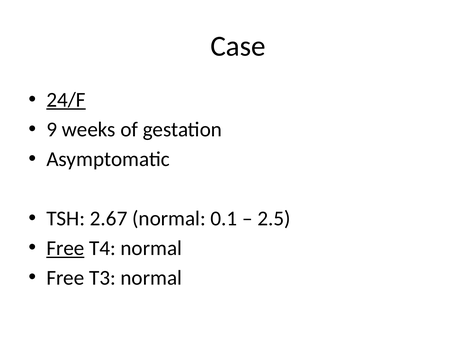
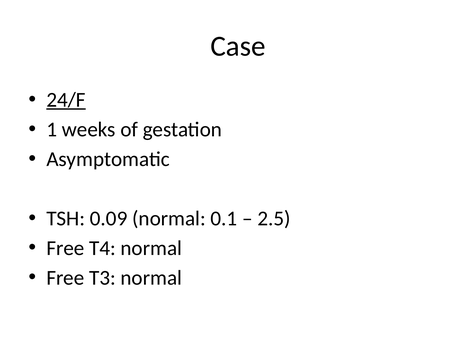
9: 9 -> 1
2.67: 2.67 -> 0.09
Free at (65, 248) underline: present -> none
